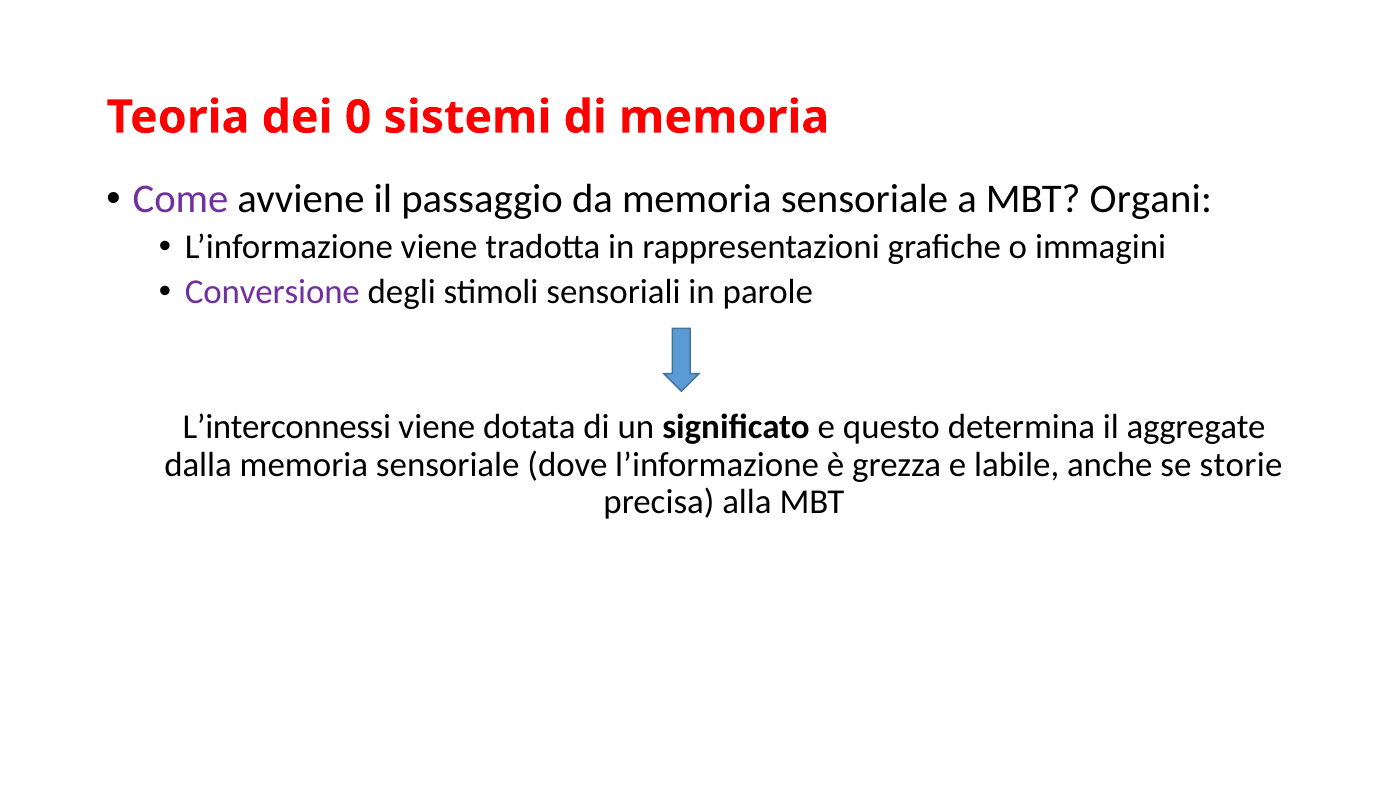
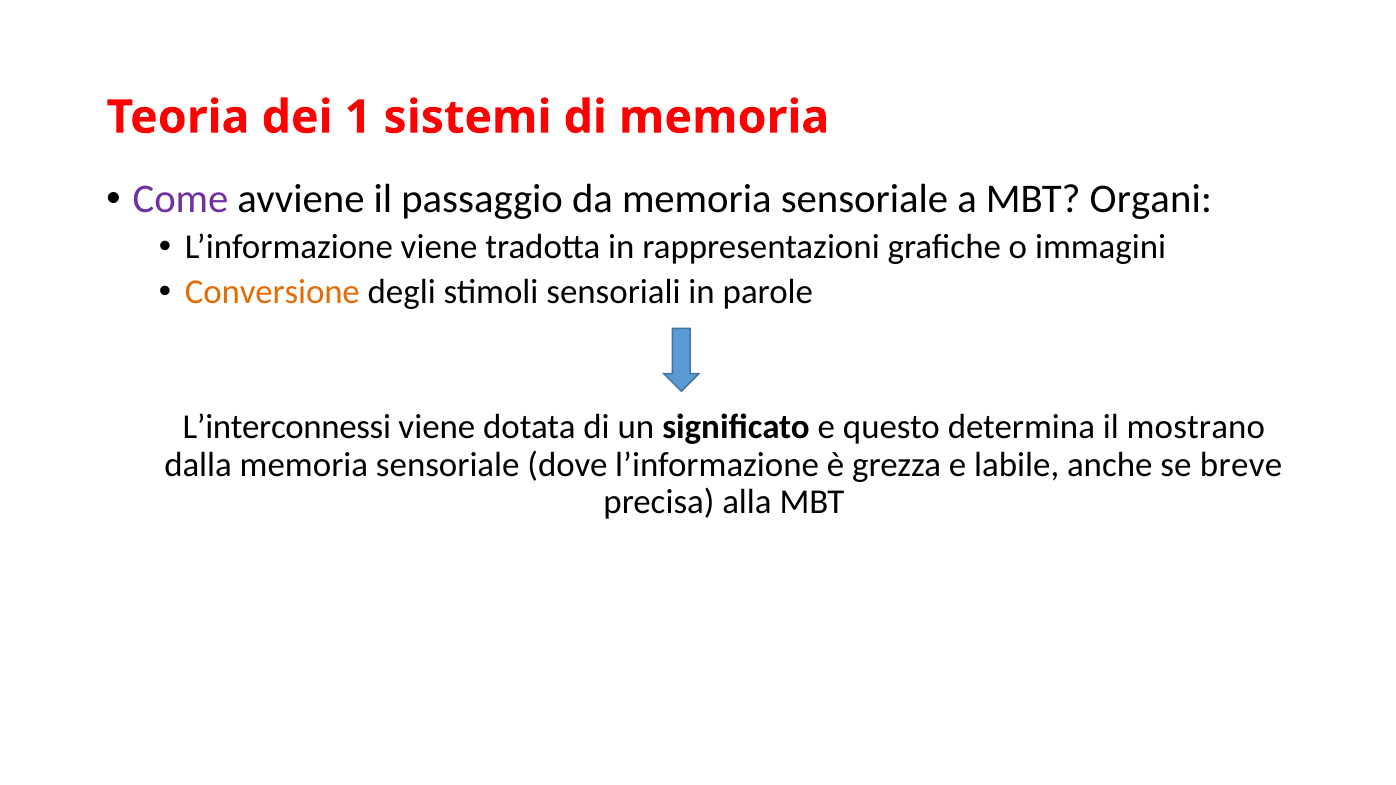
0: 0 -> 1
Conversione colour: purple -> orange
aggregate: aggregate -> mostrano
storie: storie -> breve
